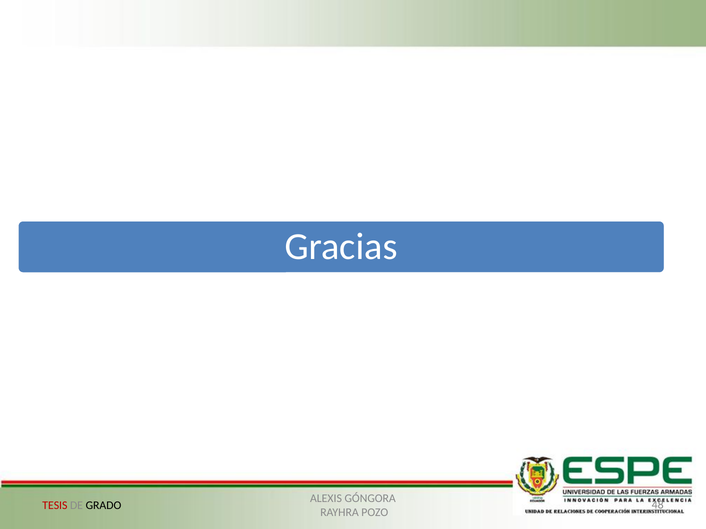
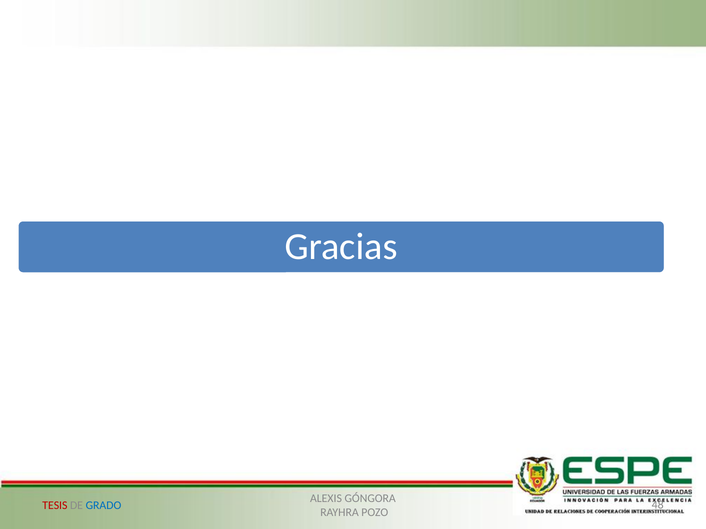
GRADO colour: black -> blue
